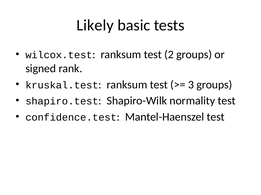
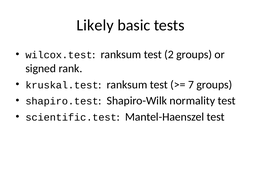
3: 3 -> 7
confidence.test: confidence.test -> scientific.test
